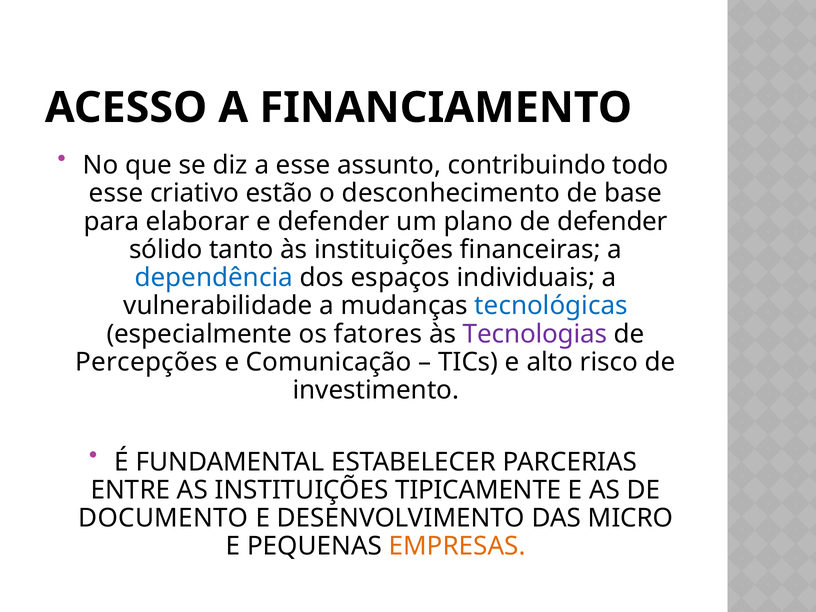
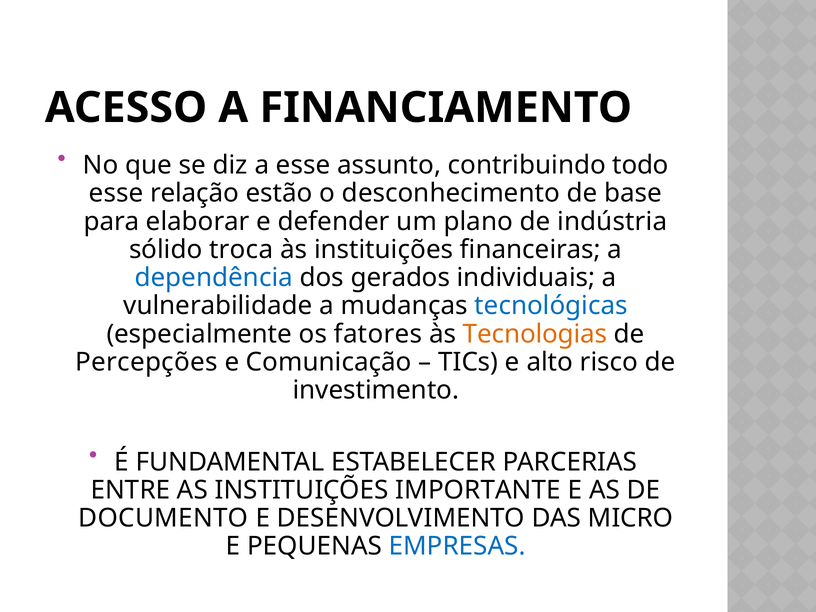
criativo: criativo -> relação
de defender: defender -> indústria
tanto: tanto -> troca
espaços: espaços -> gerados
Tecnologias colour: purple -> orange
TIPICAMENTE: TIPICAMENTE -> IMPORTANTE
EMPRESAS colour: orange -> blue
